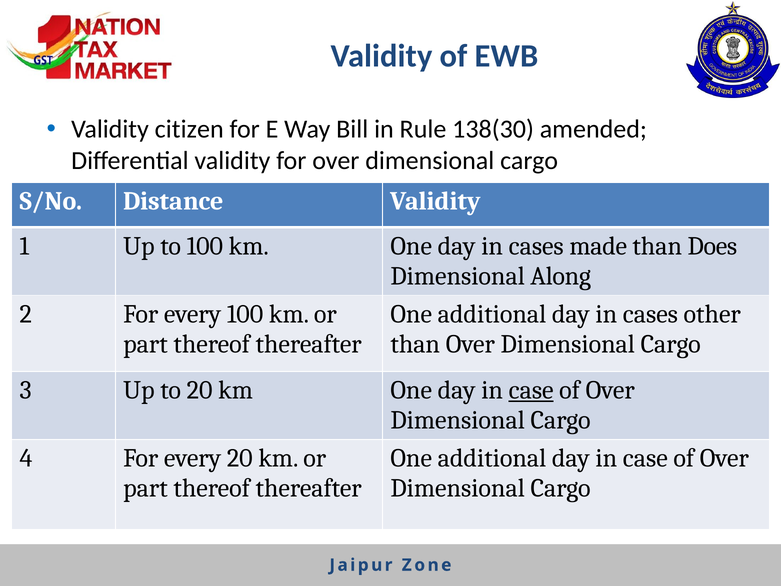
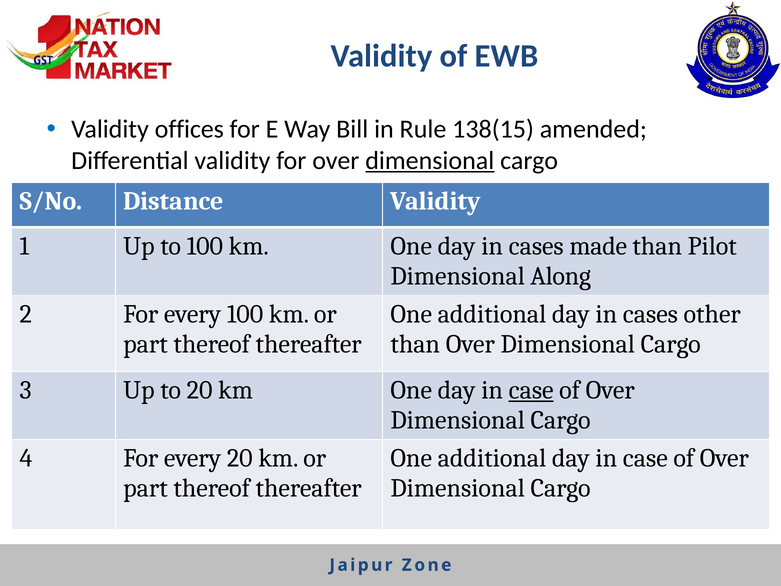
citizen: citizen -> offices
138(30: 138(30 -> 138(15
dimensional at (430, 161) underline: none -> present
Does: Does -> Pilot
